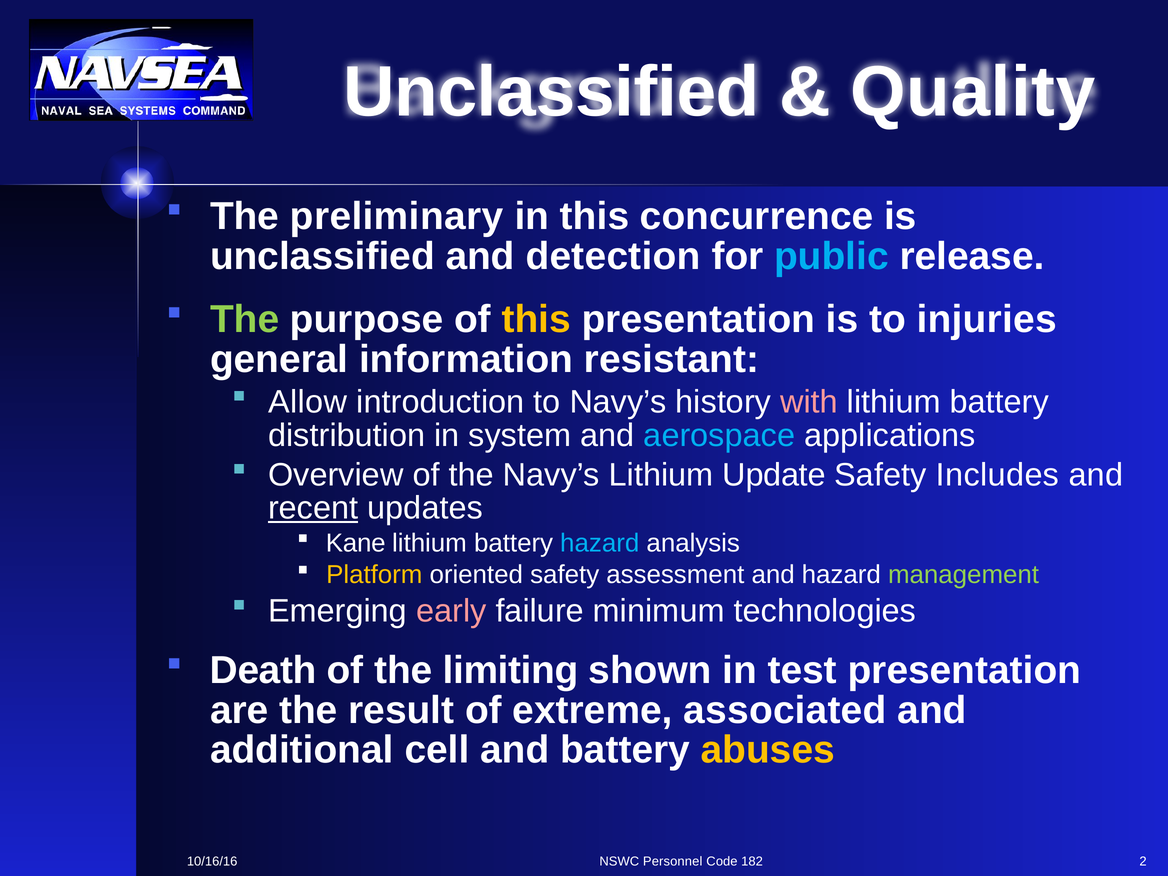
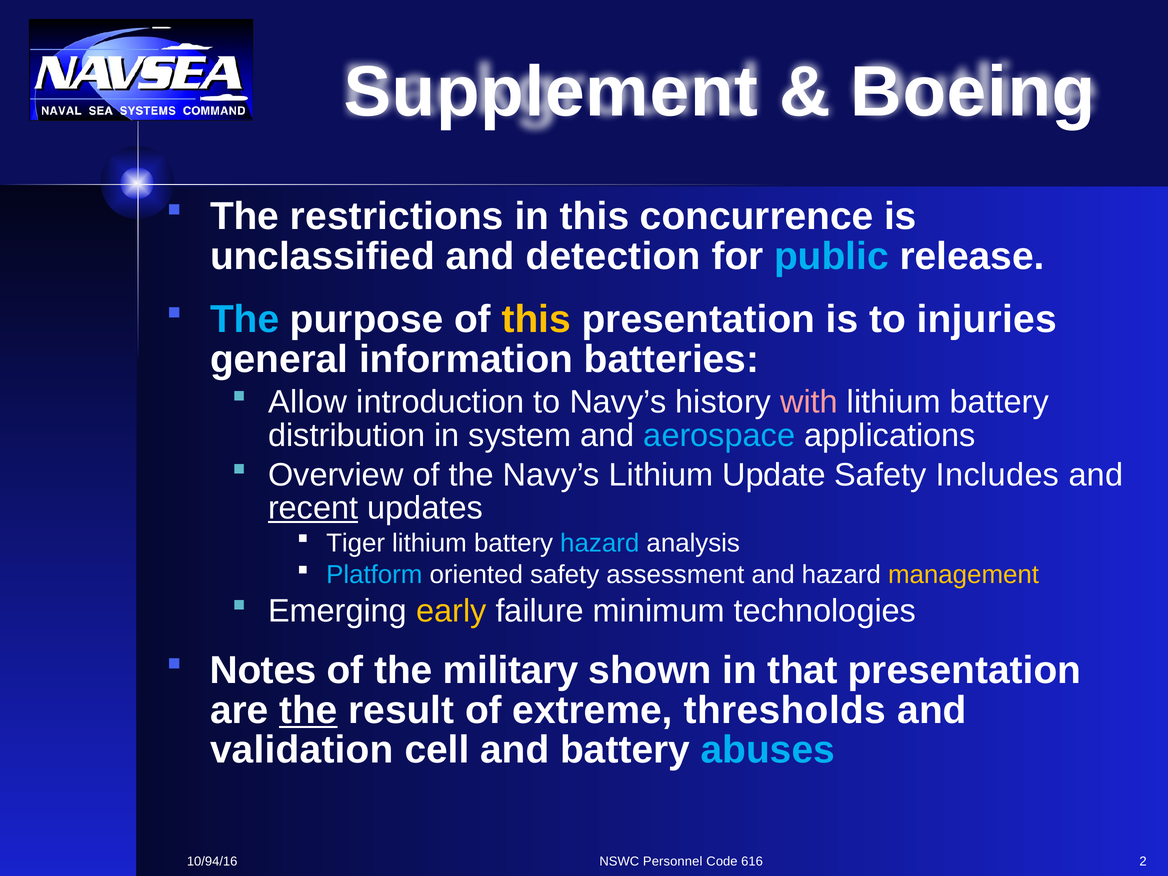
Unclassified at (551, 92): Unclassified -> Supplement
Quality: Quality -> Boeing
preliminary: preliminary -> restrictions
The at (245, 319) colour: light green -> light blue
resistant: resistant -> batteries
Kane: Kane -> Tiger
Platform colour: yellow -> light blue
management colour: light green -> yellow
early colour: pink -> yellow
Death: Death -> Notes
limiting: limiting -> military
test: test -> that
the at (308, 710) underline: none -> present
associated: associated -> thresholds
additional: additional -> validation
abuses colour: yellow -> light blue
10/16/16: 10/16/16 -> 10/94/16
182: 182 -> 616
